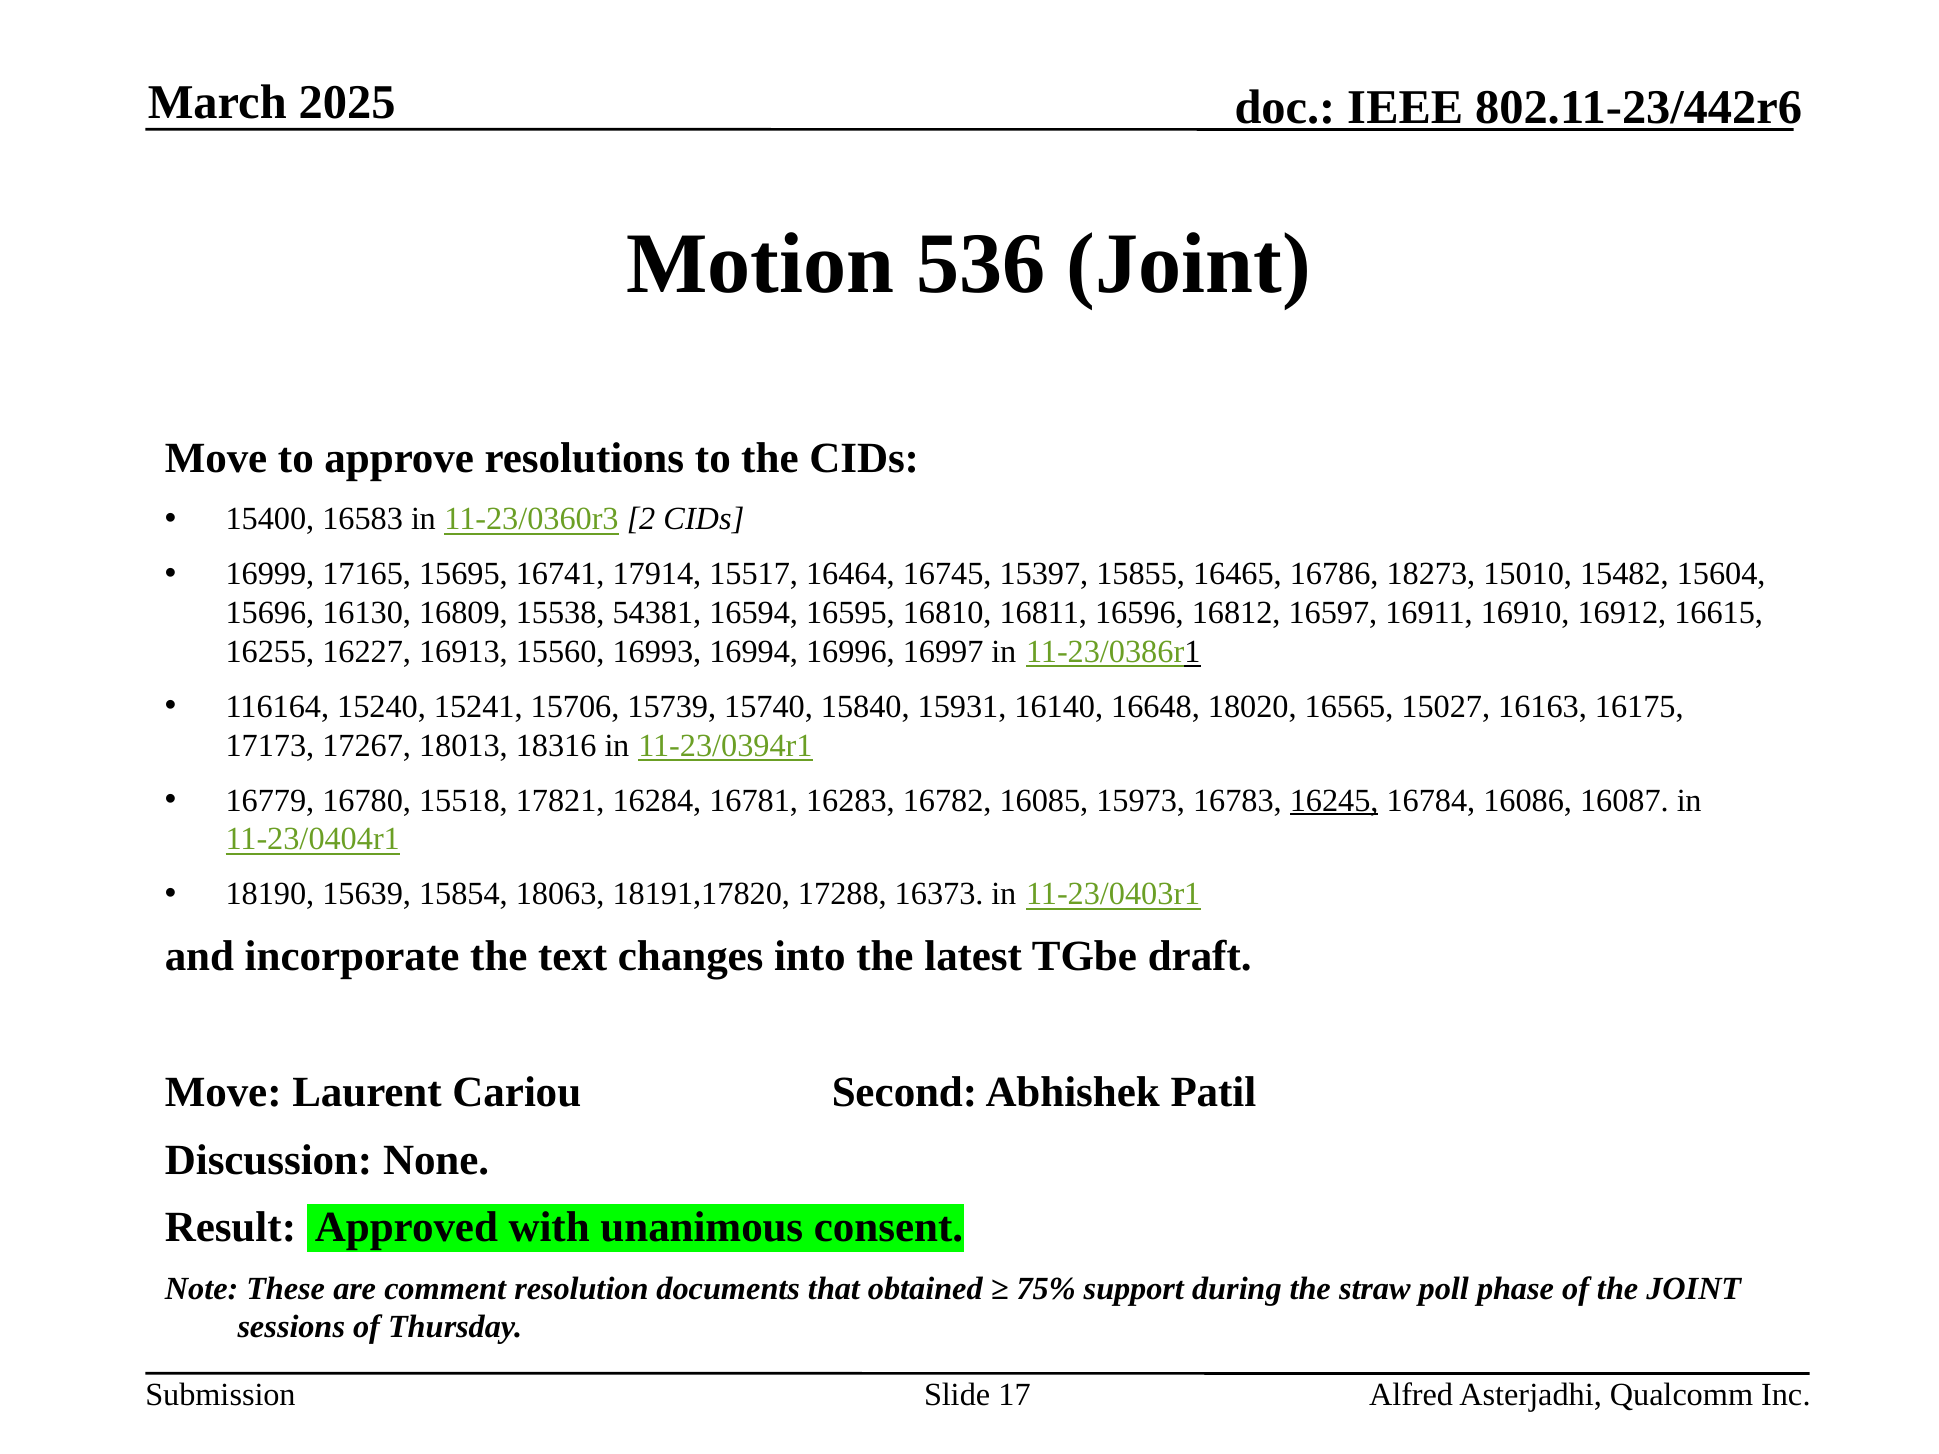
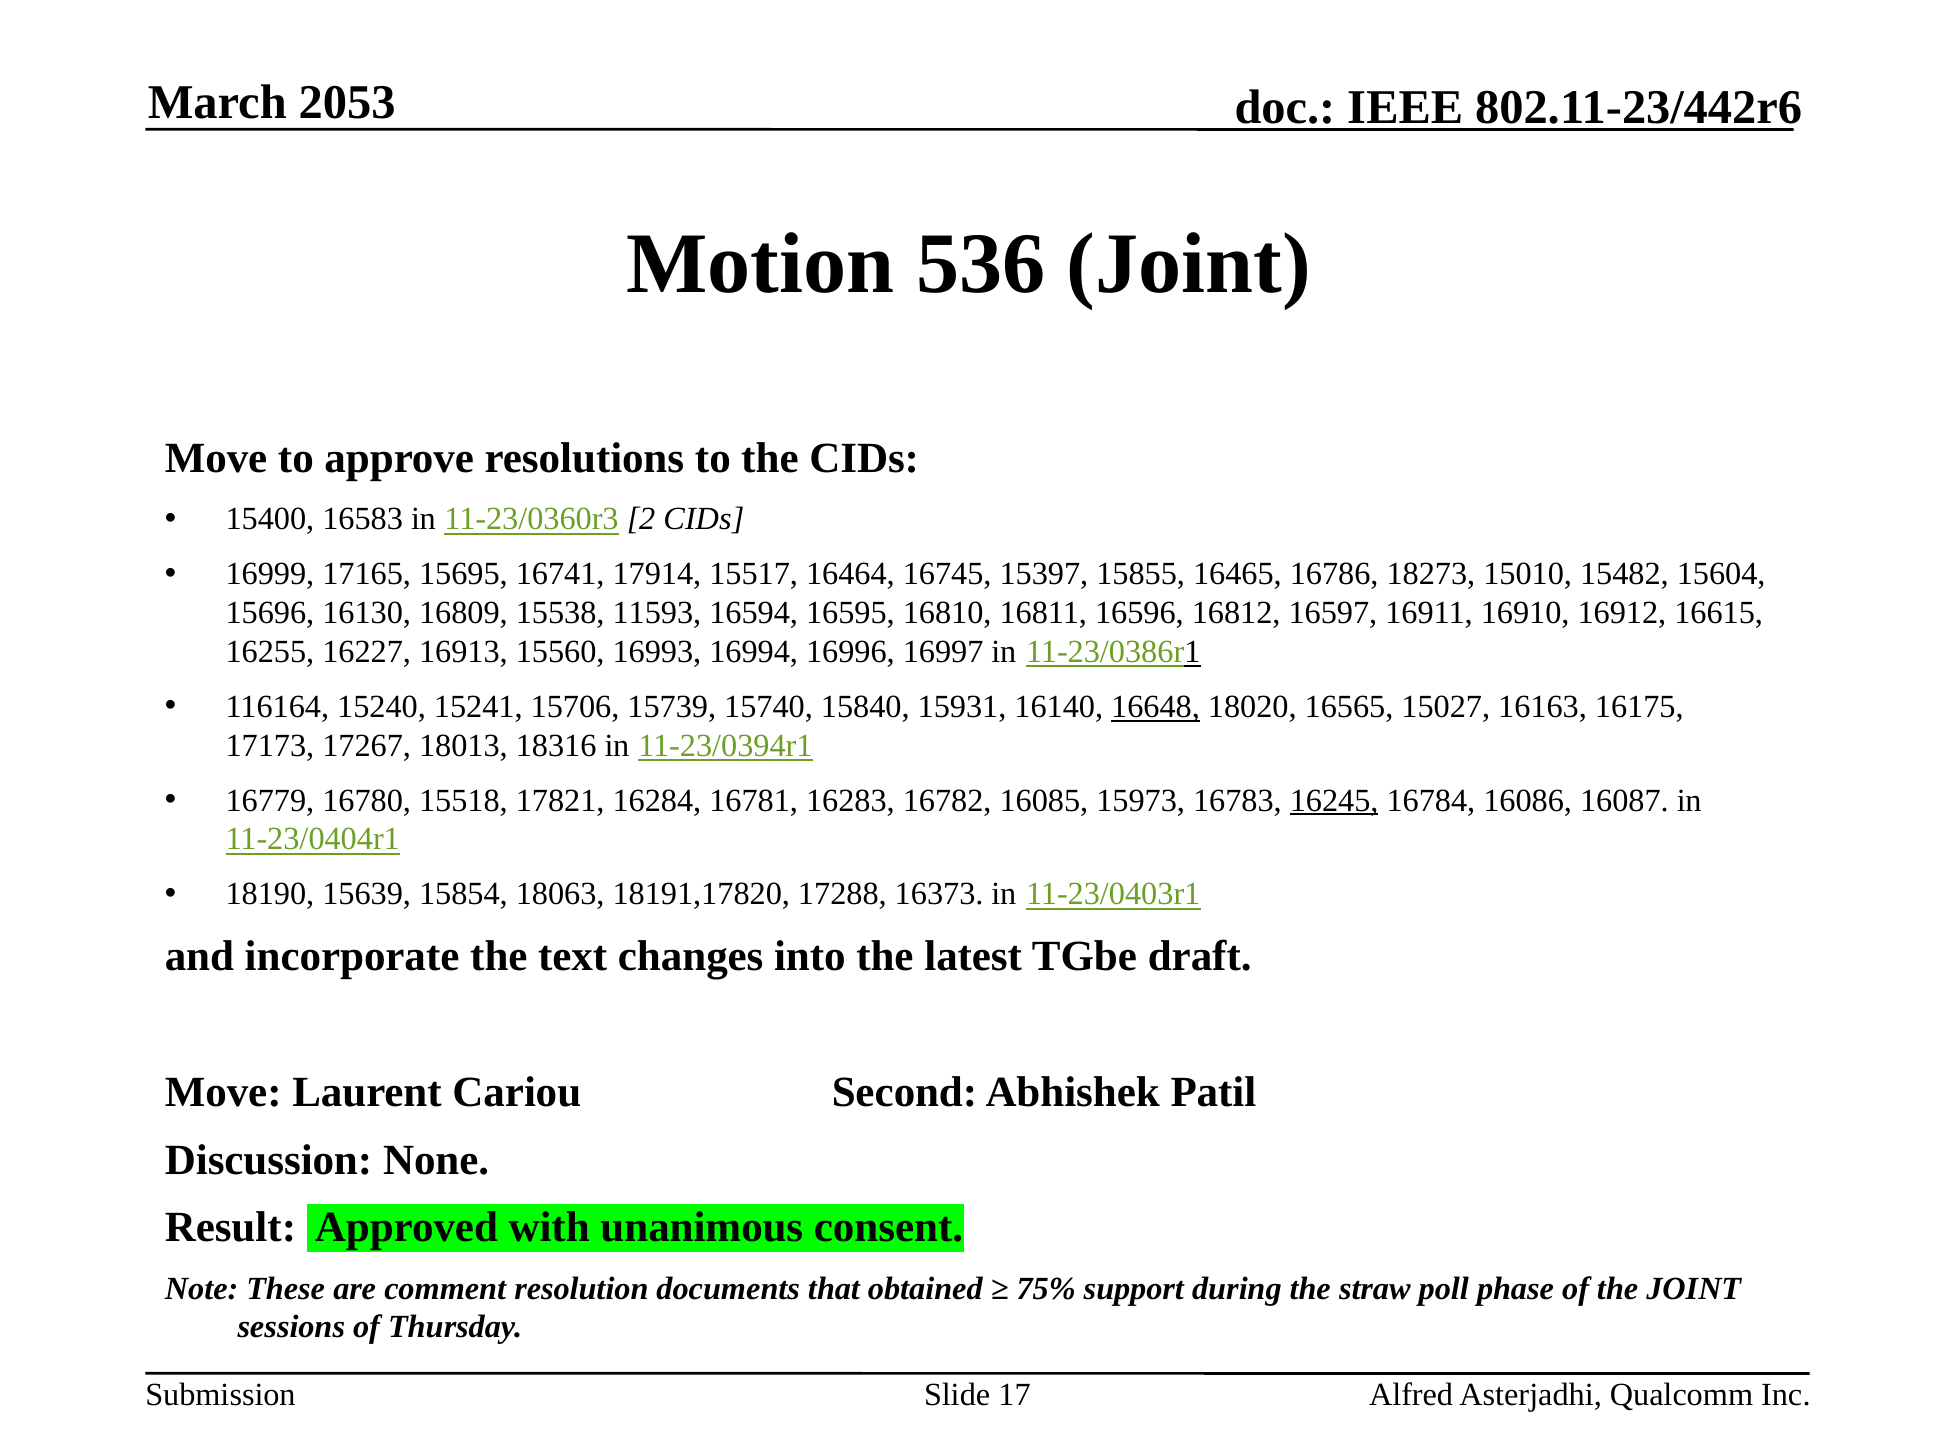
2025: 2025 -> 2053
54381: 54381 -> 11593
16648 underline: none -> present
